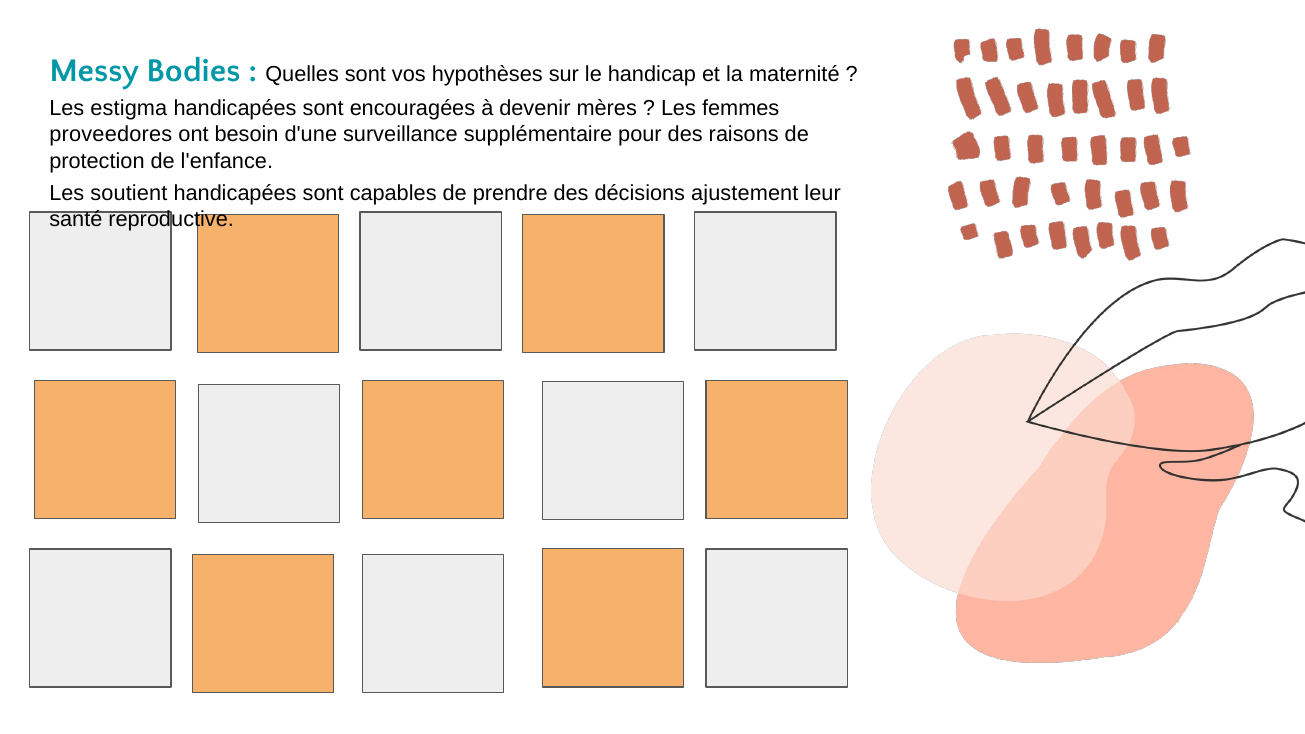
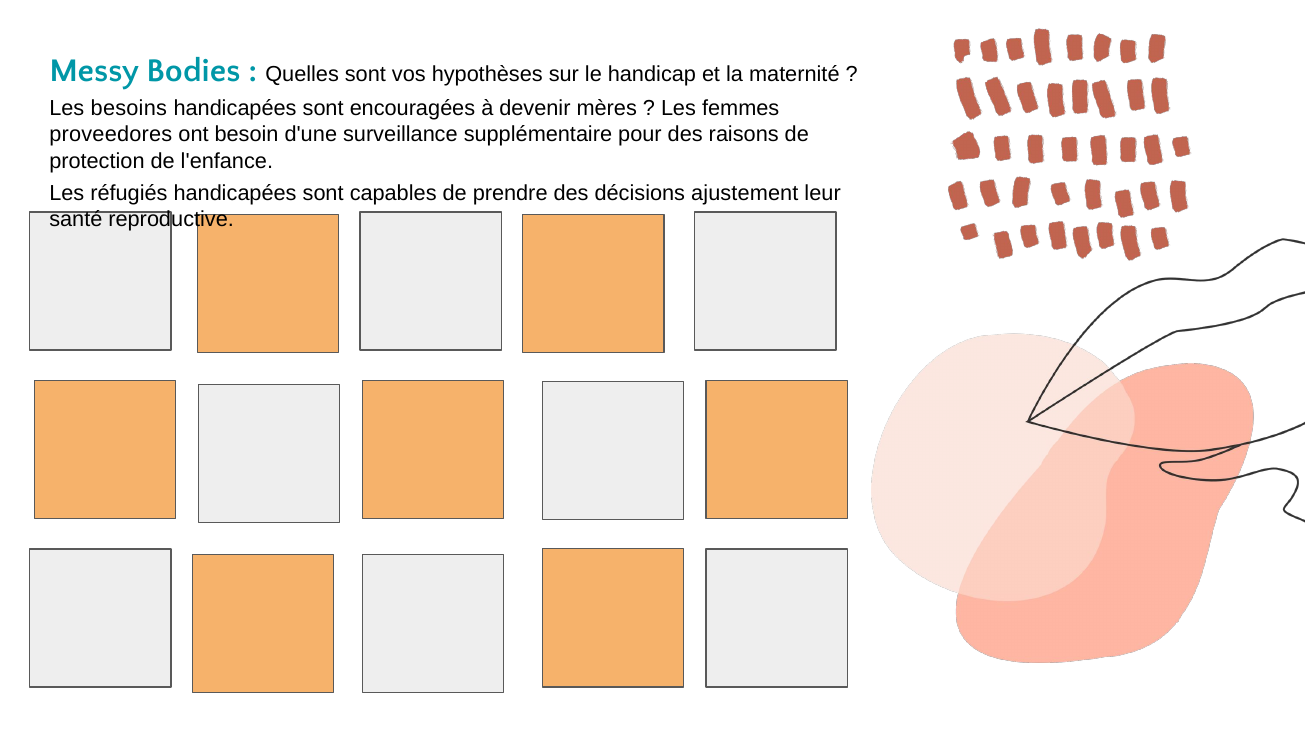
estigma: estigma -> besoins
soutient: soutient -> réfugiés
